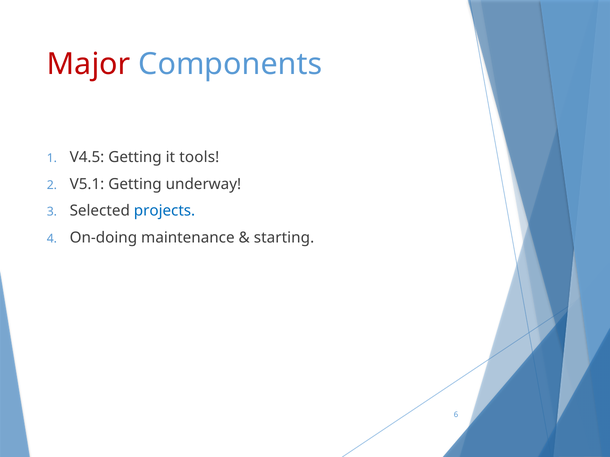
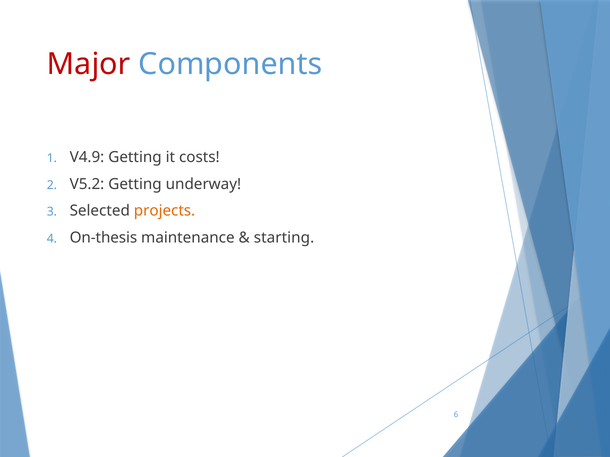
V4.5: V4.5 -> V4.9
tools: tools -> costs
V5.1: V5.1 -> V5.2
projects colour: blue -> orange
On-doing: On-doing -> On-thesis
